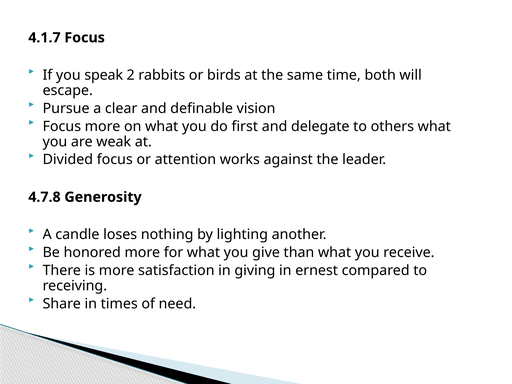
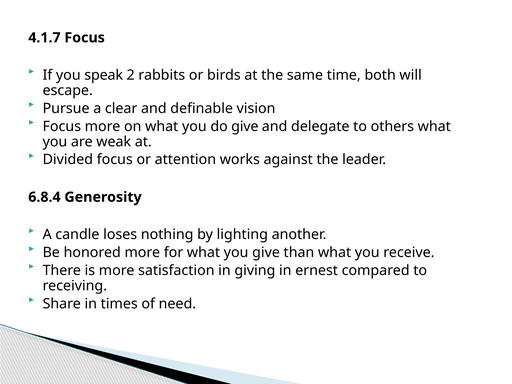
do first: first -> give
4.7.8: 4.7.8 -> 6.8.4
